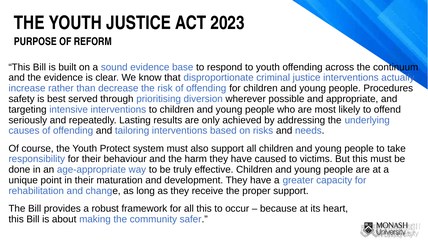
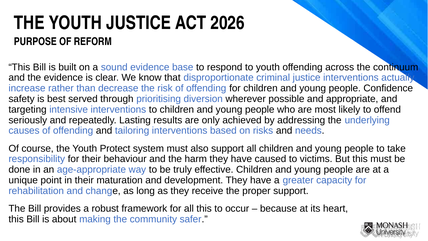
2023: 2023 -> 2026
Procedures: Procedures -> Confidence
